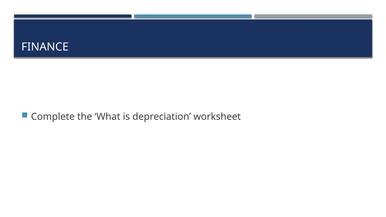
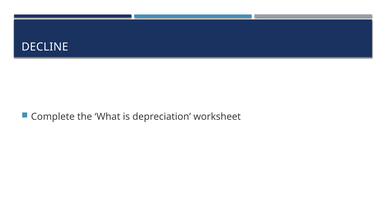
FINANCE: FINANCE -> DECLINE
